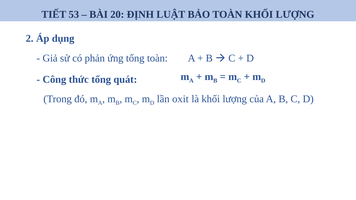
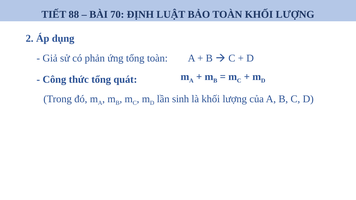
53: 53 -> 88
20: 20 -> 70
oxit: oxit -> sinh
